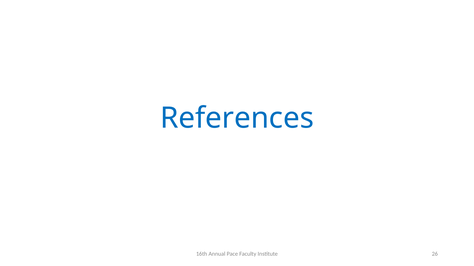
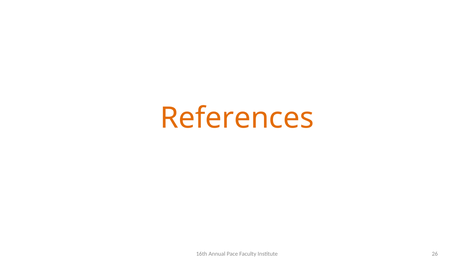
References colour: blue -> orange
